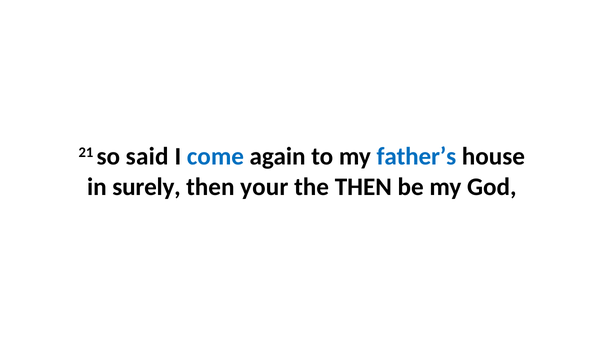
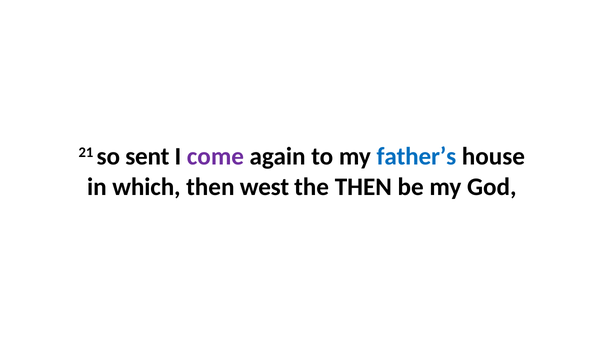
said: said -> sent
come colour: blue -> purple
surely: surely -> which
your: your -> west
